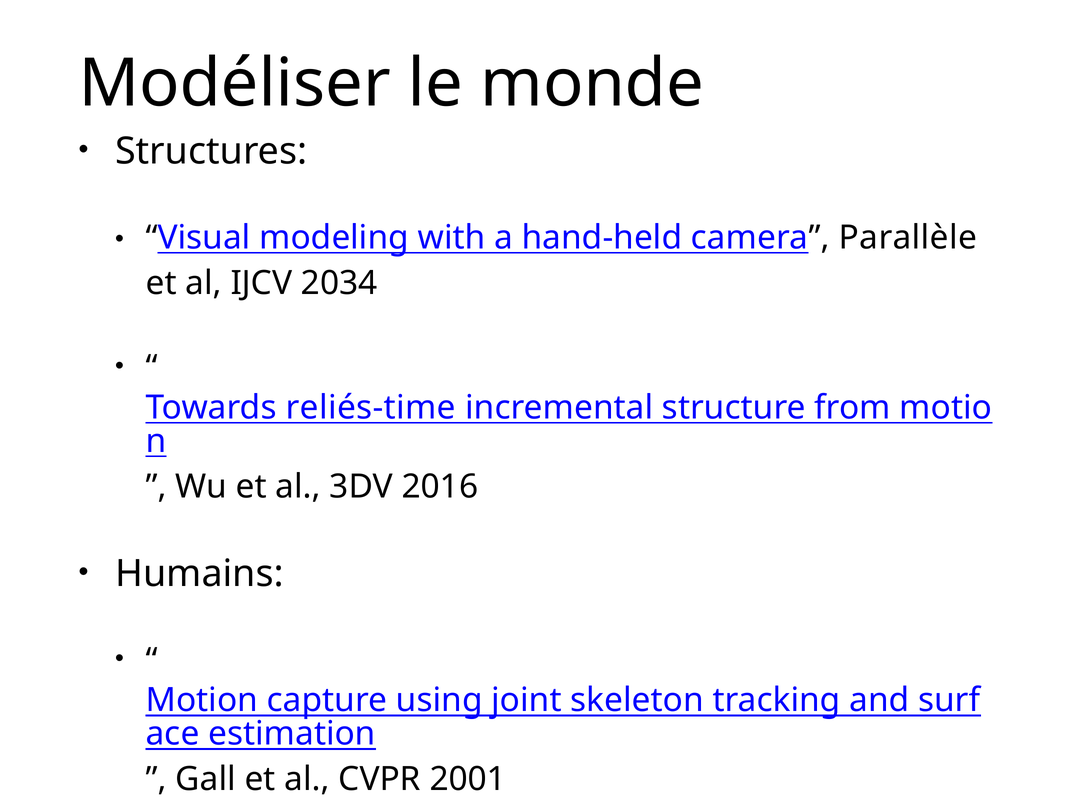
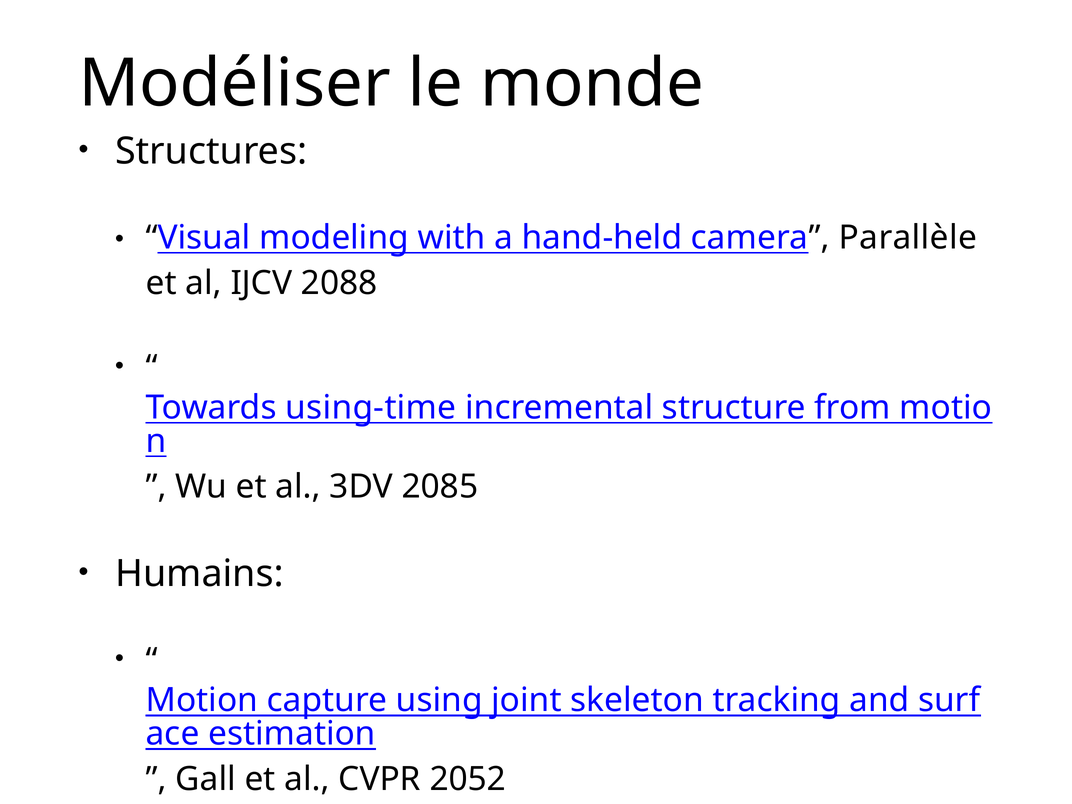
2034: 2034 -> 2088
reliés-time: reliés-time -> using-time
2016: 2016 -> 2085
2001: 2001 -> 2052
